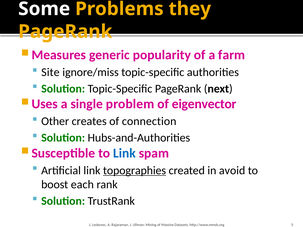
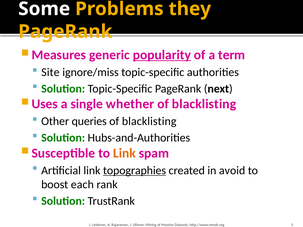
popularity underline: none -> present
farm: farm -> term
problem: problem -> whether
eigenvector at (204, 104): eigenvector -> blacklisting
creates: creates -> queries
connection at (149, 121): connection -> blacklisting
Link at (124, 153) colour: blue -> orange
